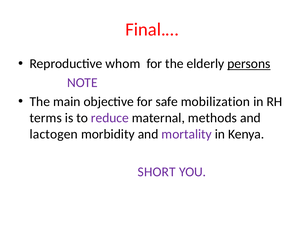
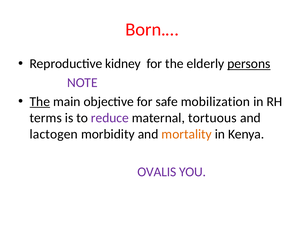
Final.…: Final.… -> Born.…
whom: whom -> kidney
The at (40, 102) underline: none -> present
methods: methods -> tortuous
mortality colour: purple -> orange
SHORT: SHORT -> OVALIS
